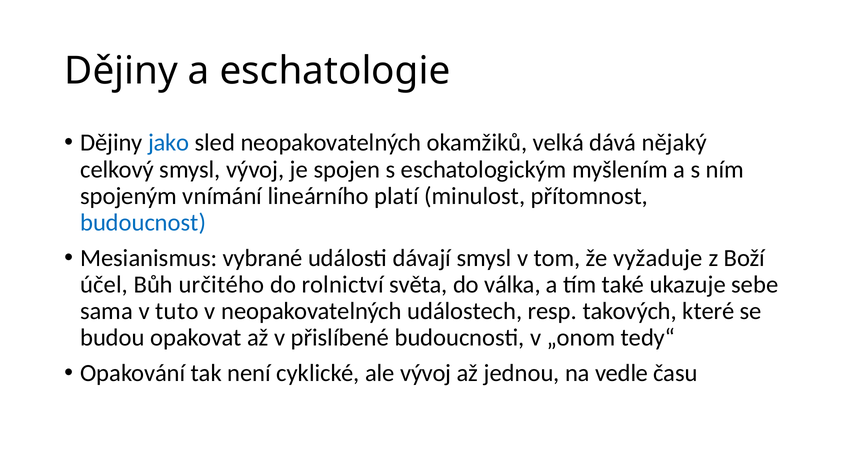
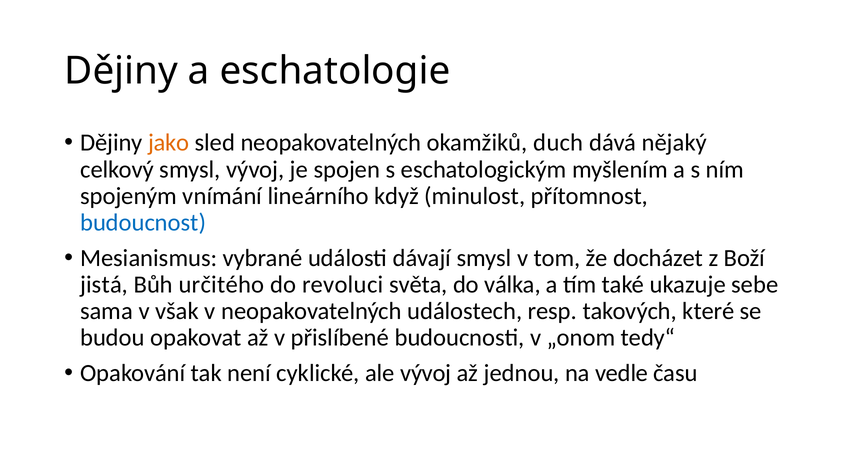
jako colour: blue -> orange
velká: velká -> duch
platí: platí -> když
vyžaduje: vyžaduje -> docházet
účel: účel -> jistá
rolnictví: rolnictví -> revoluci
tuto: tuto -> však
